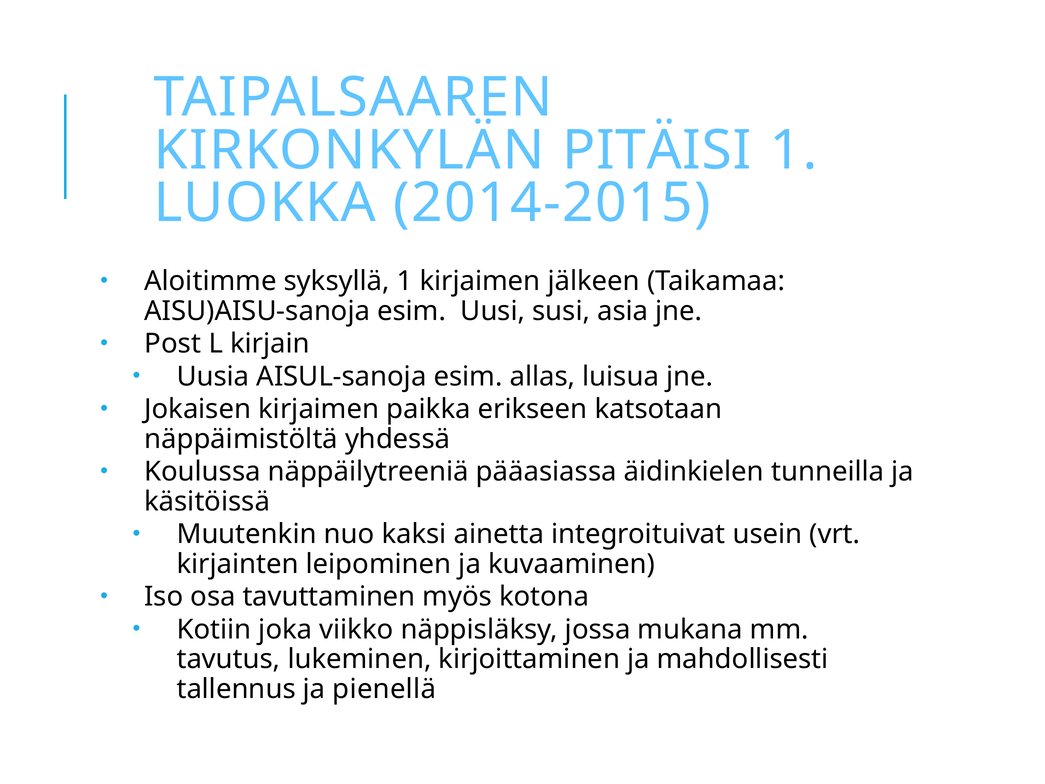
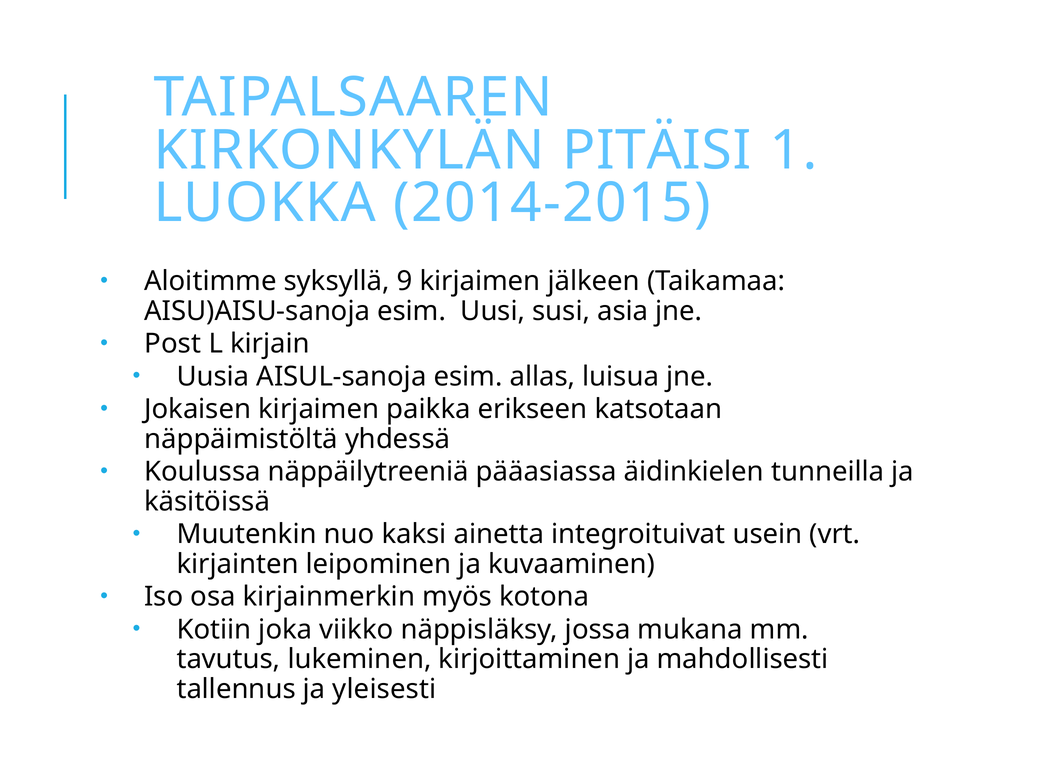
syksyllä 1: 1 -> 9
tavuttaminen: tavuttaminen -> kirjainmerkin
pienellä: pienellä -> yleisesti
